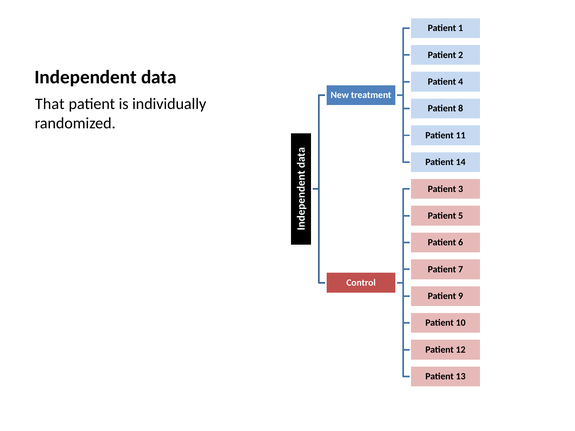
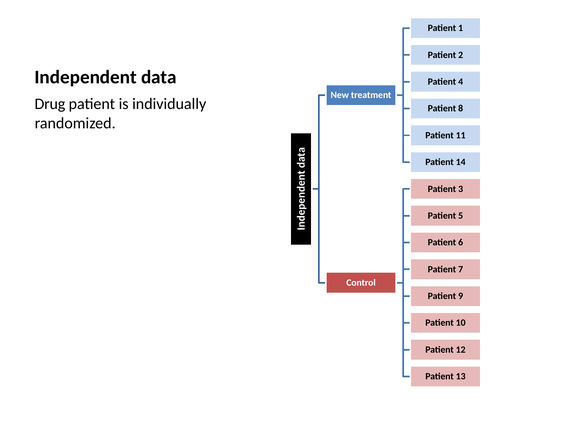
That: That -> Drug
